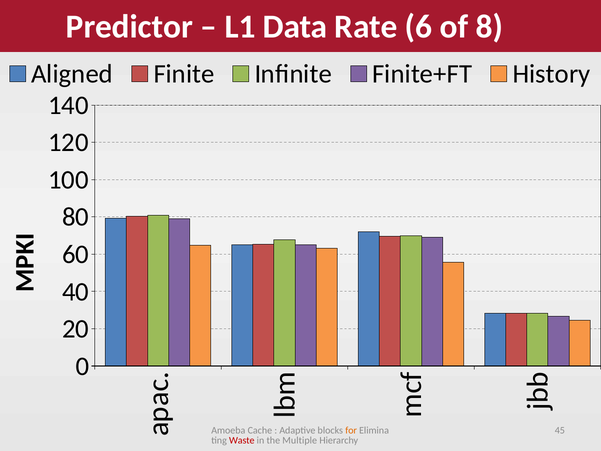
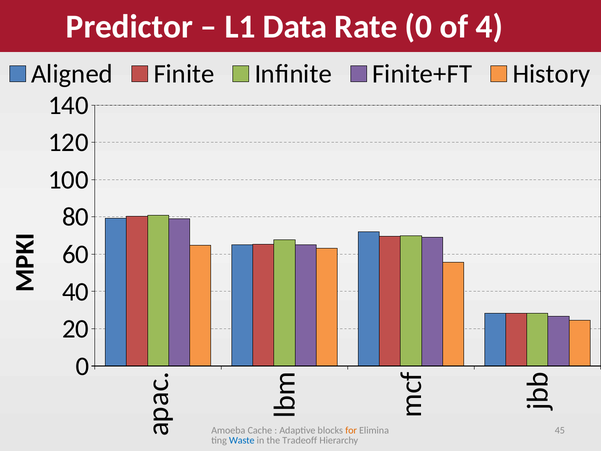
Rate 6: 6 -> 0
8: 8 -> 4
Waste colour: red -> blue
Multiple: Multiple -> Tradeoff
